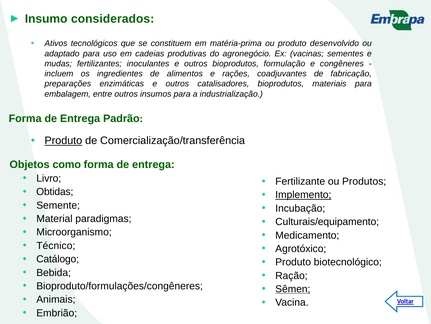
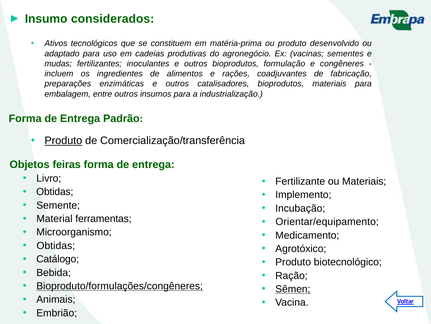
como: como -> feiras
ou Produtos: Produtos -> Materiais
Implemento underline: present -> none
paradigmas: paradigmas -> ferramentas
Culturais/equipamento: Culturais/equipamento -> Orientar/equipamento
Técnico at (56, 245): Técnico -> Obtidas
Bioproduto/formulações/congêneres underline: none -> present
